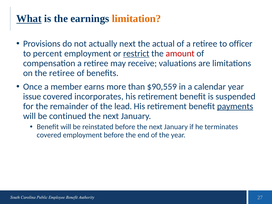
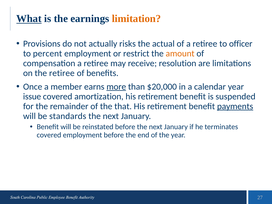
actually next: next -> risks
restrict underline: present -> none
amount colour: red -> orange
valuations: valuations -> resolution
more underline: none -> present
$90,559: $90,559 -> $20,000
incorporates: incorporates -> amortization
lead: lead -> that
continued: continued -> standards
